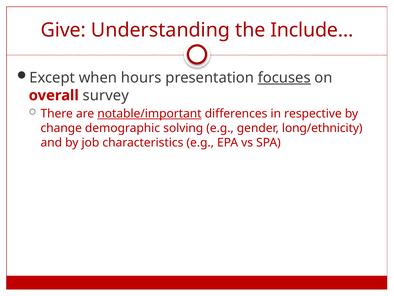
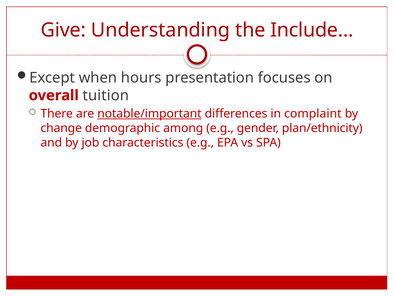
focuses underline: present -> none
survey: survey -> tuition
respective: respective -> complaint
solving: solving -> among
long/ethnicity: long/ethnicity -> plan/ethnicity
